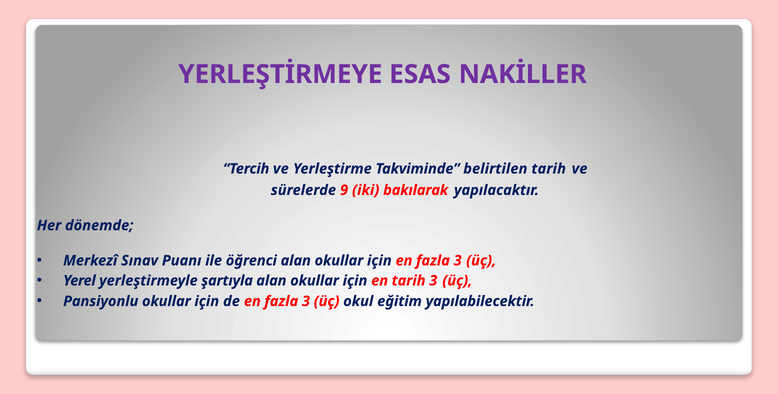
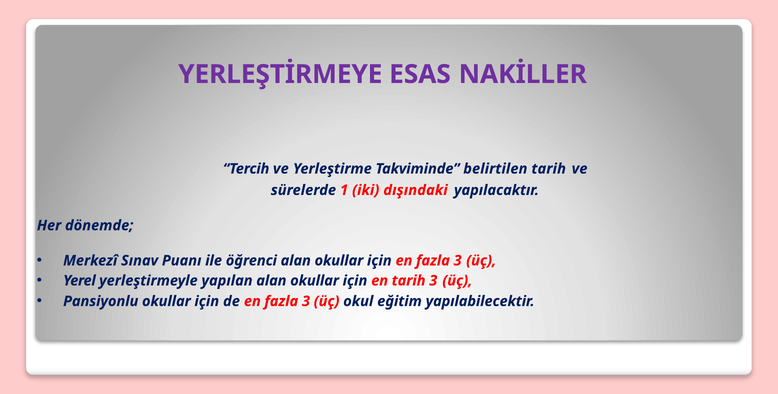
9: 9 -> 1
bakılarak: bakılarak -> dışındaki
şartıyla: şartıyla -> yapılan
